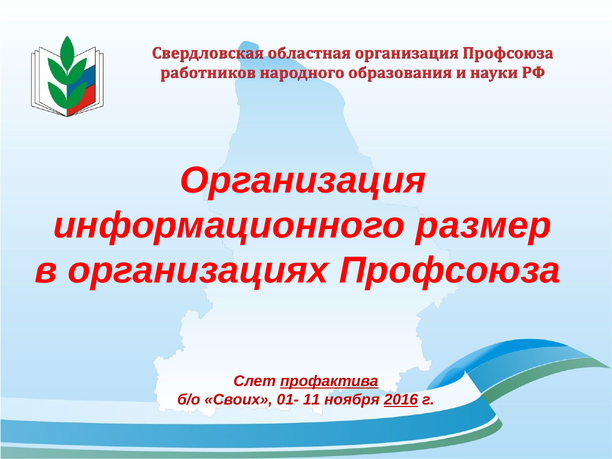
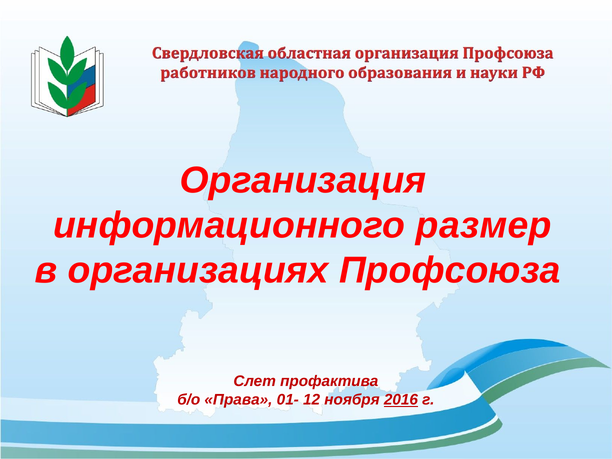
профактива underline: present -> none
Своих: Своих -> Права
11: 11 -> 12
